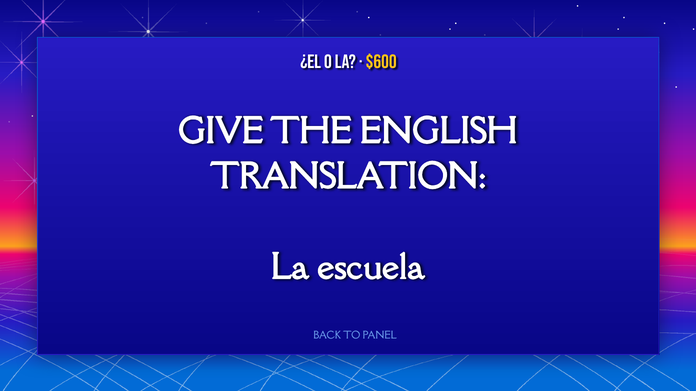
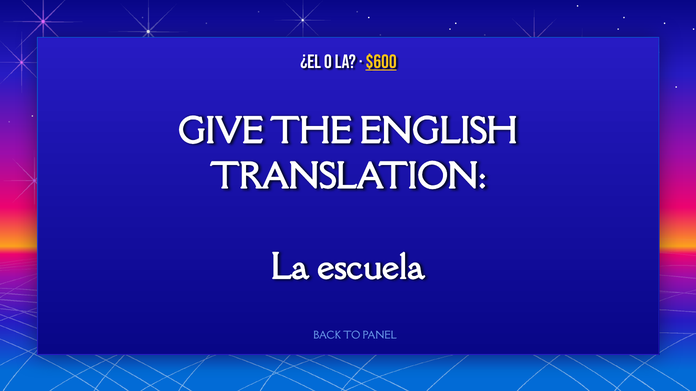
$600 underline: none -> present
